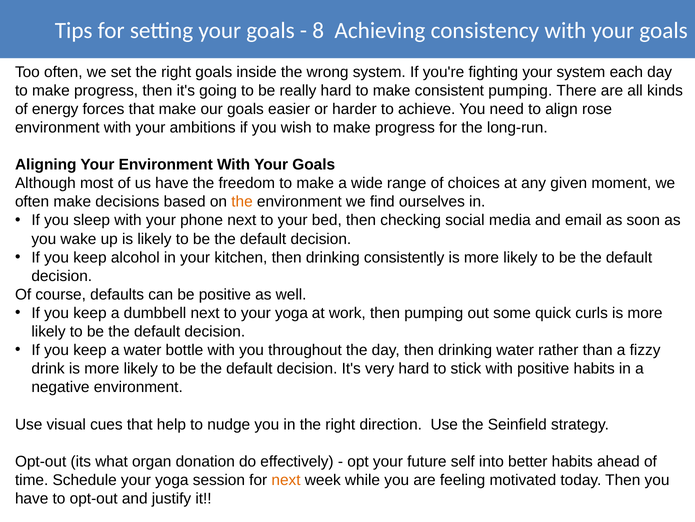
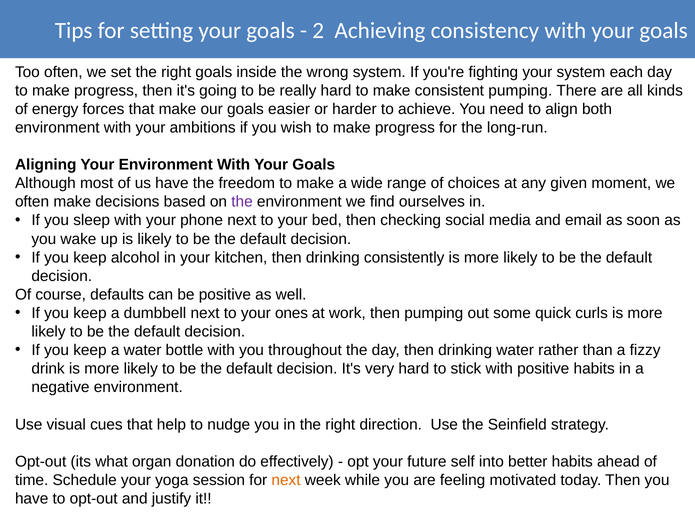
8: 8 -> 2
rose: rose -> both
the at (242, 202) colour: orange -> purple
to your yoga: yoga -> ones
